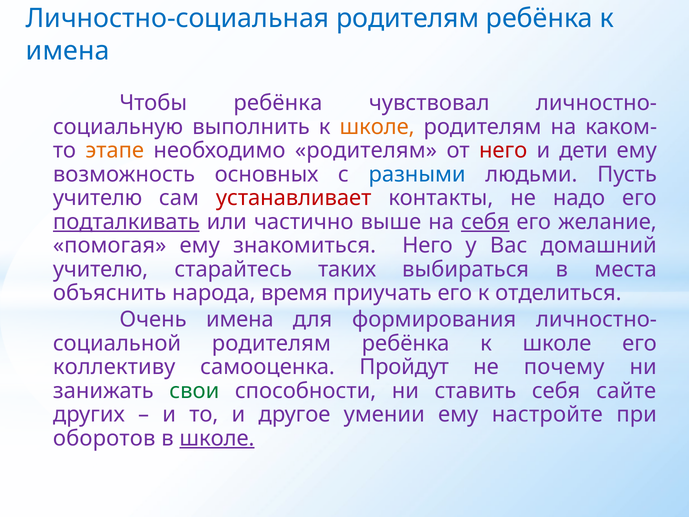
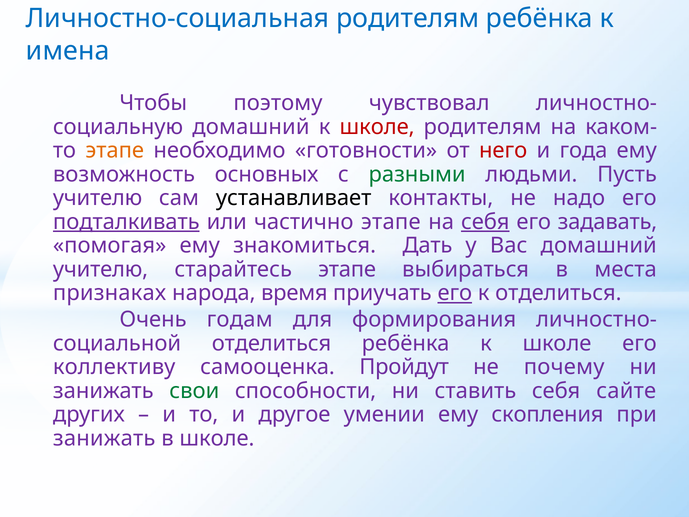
Чтобы ребёнка: ребёнка -> поэтому
выполнить at (251, 127): выполнить -> домашний
школе at (377, 127) colour: orange -> red
необходимо родителям: родителям -> готовности
дети: дети -> года
разными colour: blue -> green
устанавливает colour: red -> black
частично выше: выше -> этапе
желание: желание -> задавать
знакомиться Него: Него -> Дать
старайтесь таких: таких -> этапе
объяснить: объяснить -> признаках
его at (455, 293) underline: none -> present
Очень имена: имена -> годам
родителям at (271, 343): родителям -> отделиться
настройте: настройте -> скопления
оборотов at (104, 438): оборотов -> занижать
школе at (217, 438) underline: present -> none
